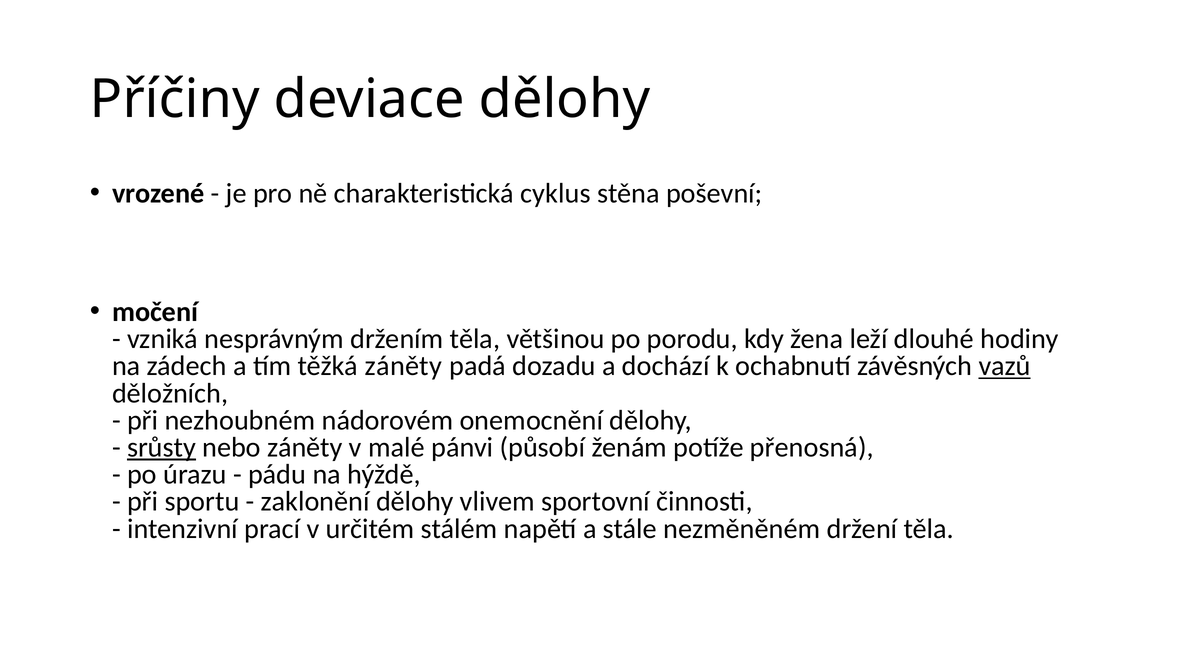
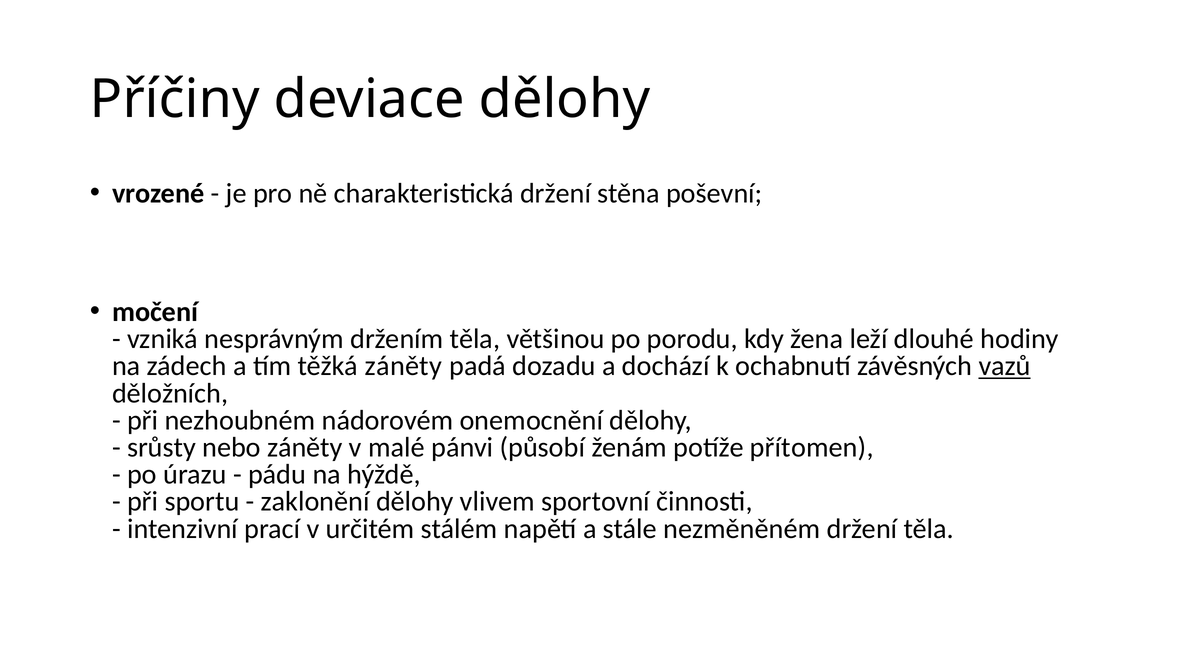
charakteristická cyklus: cyklus -> držení
srůsty underline: present -> none
přenosná: přenosná -> přítomen
